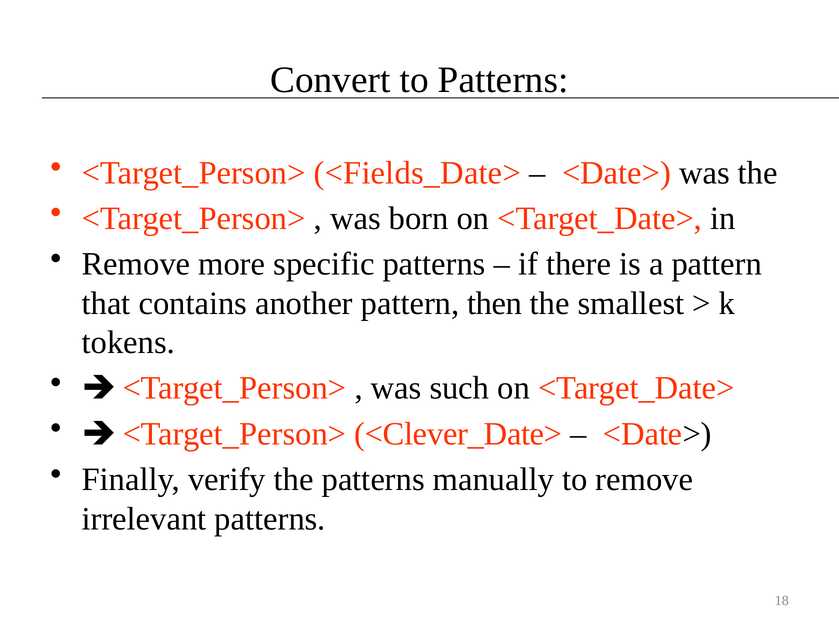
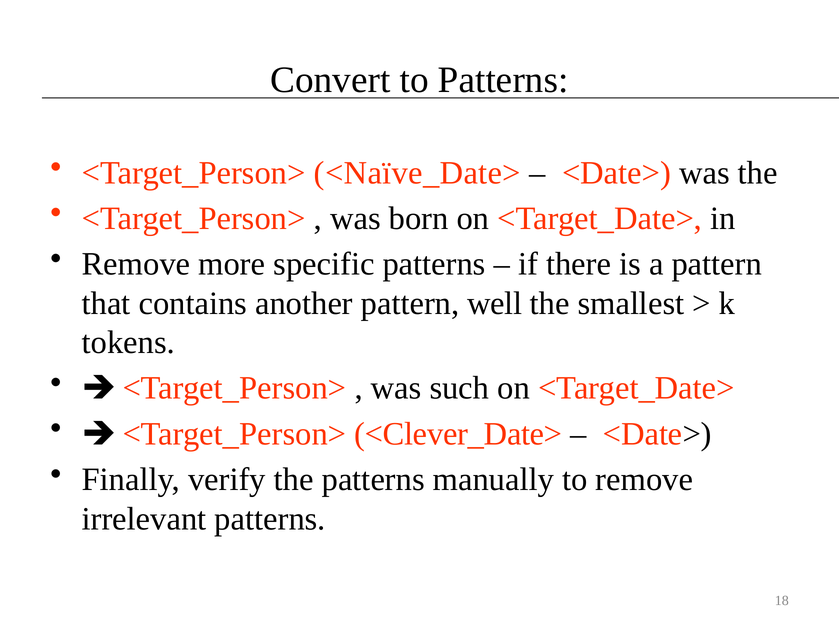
<Fields_Date>: <Fields_Date> -> <Naïve_Date>
then: then -> well
